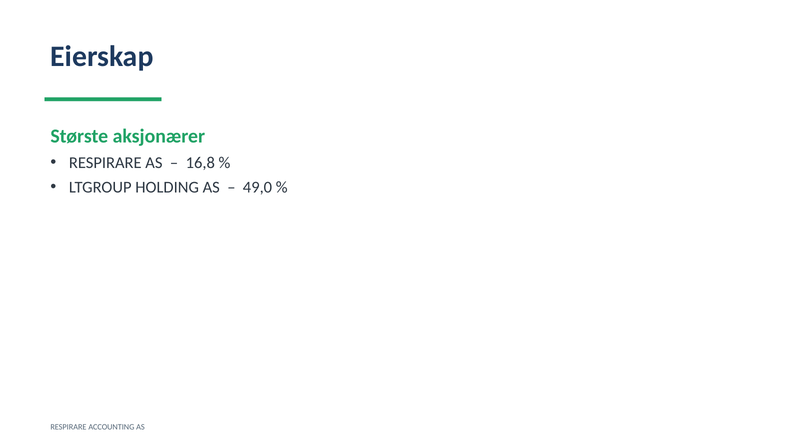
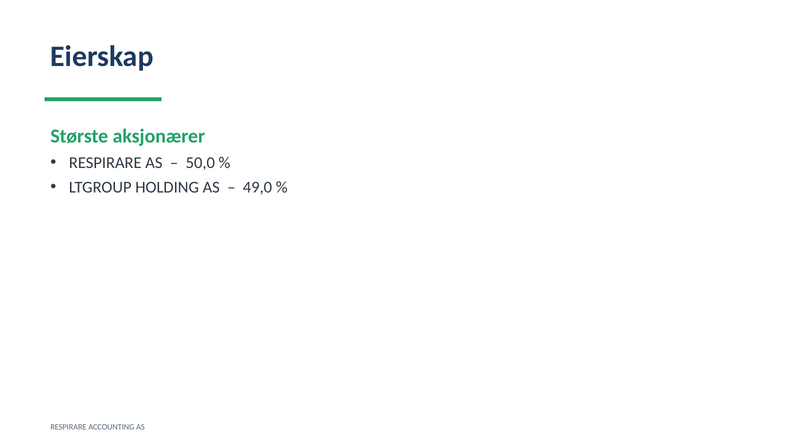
16,8: 16,8 -> 50,0
